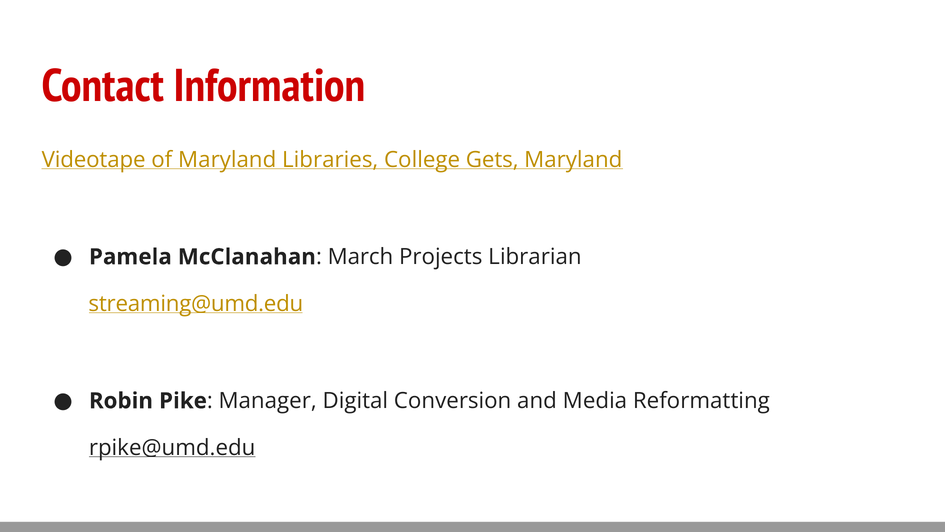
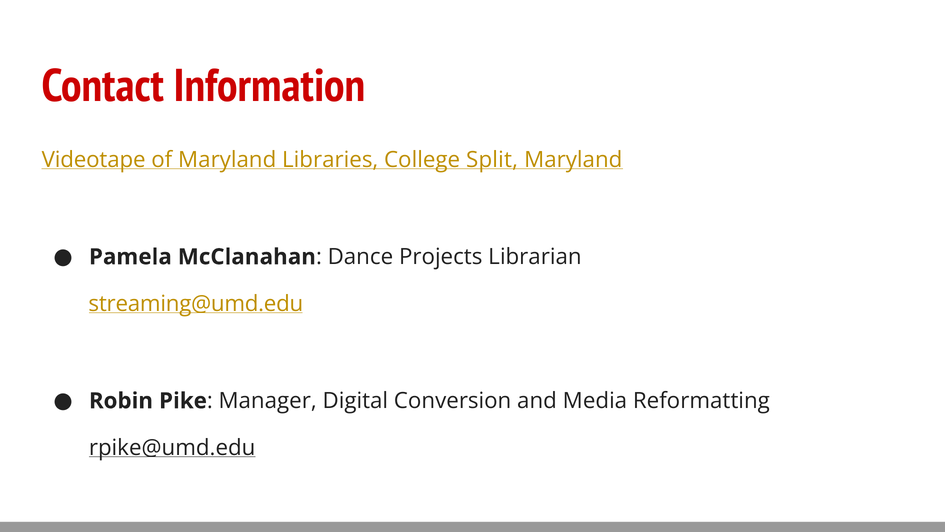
Gets: Gets -> Split
March: March -> Dance
